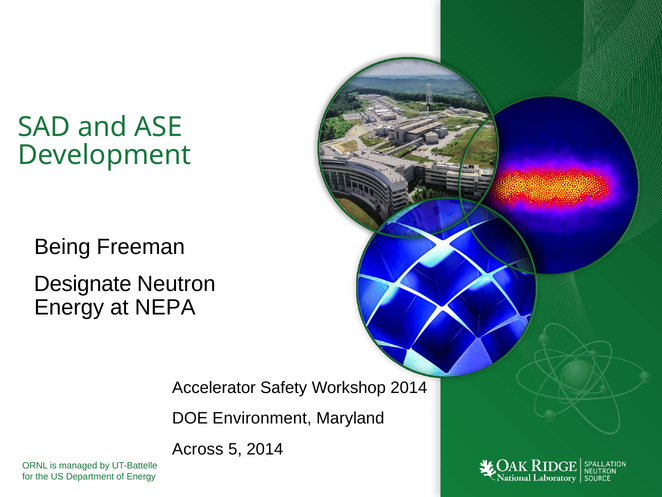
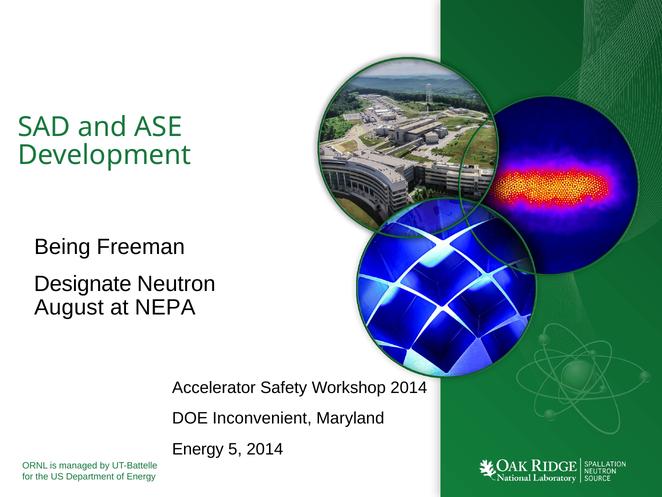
Energy at (69, 307): Energy -> August
Environment: Environment -> Inconvenient
Across at (198, 449): Across -> Energy
